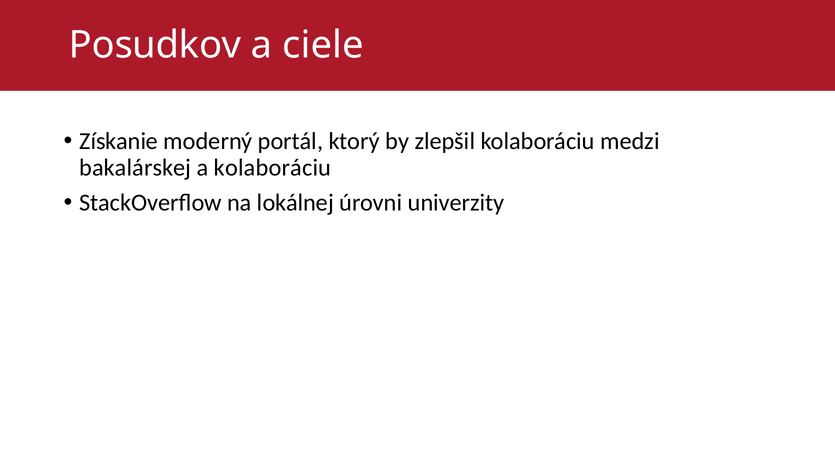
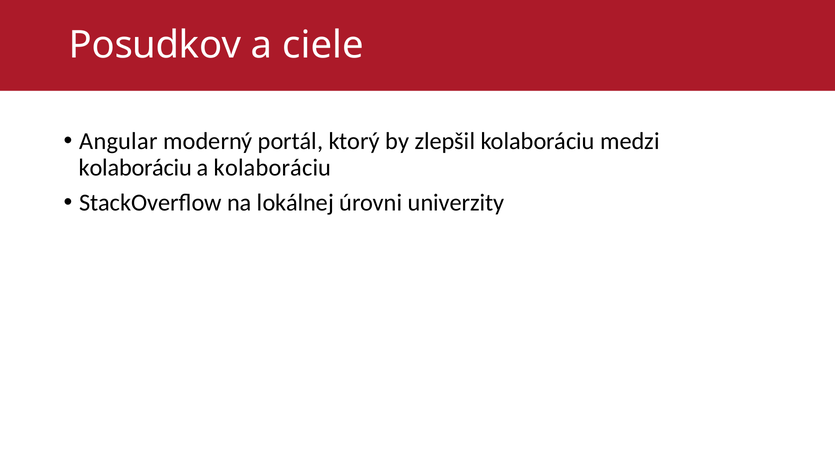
Získanie: Získanie -> Angular
bakalárskej at (135, 167): bakalárskej -> kolaboráciu
